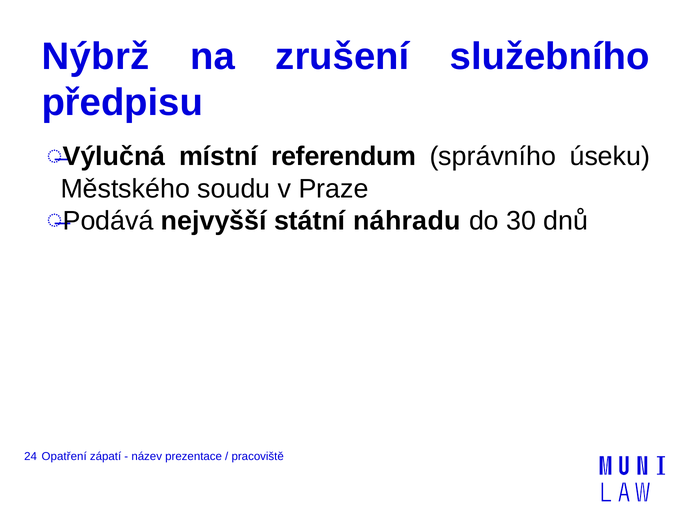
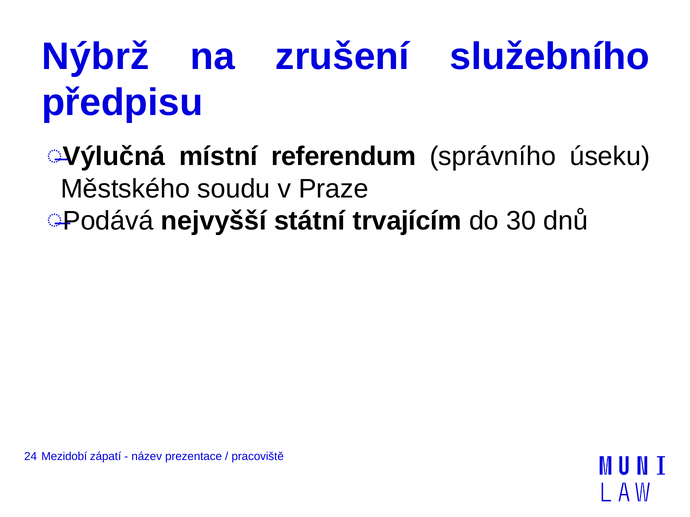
náhradu: náhradu -> trvajícím
Opatření: Opatření -> Mezidobí
